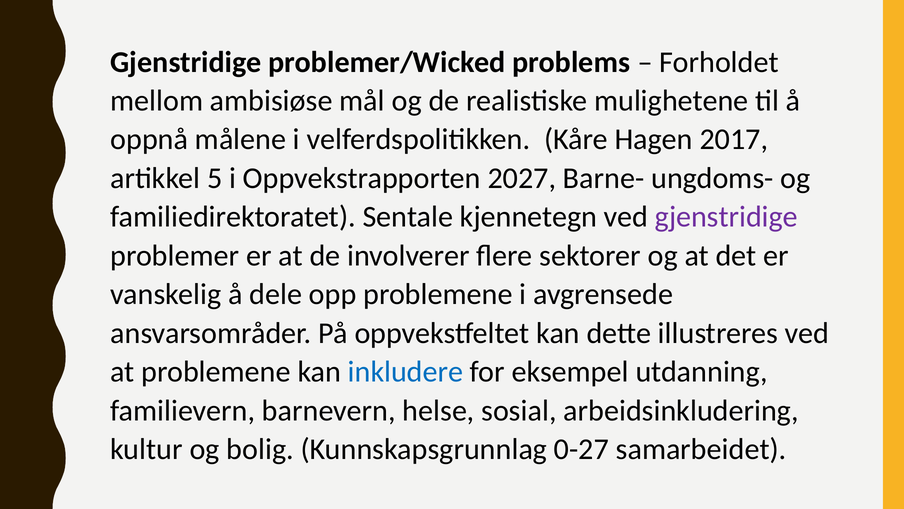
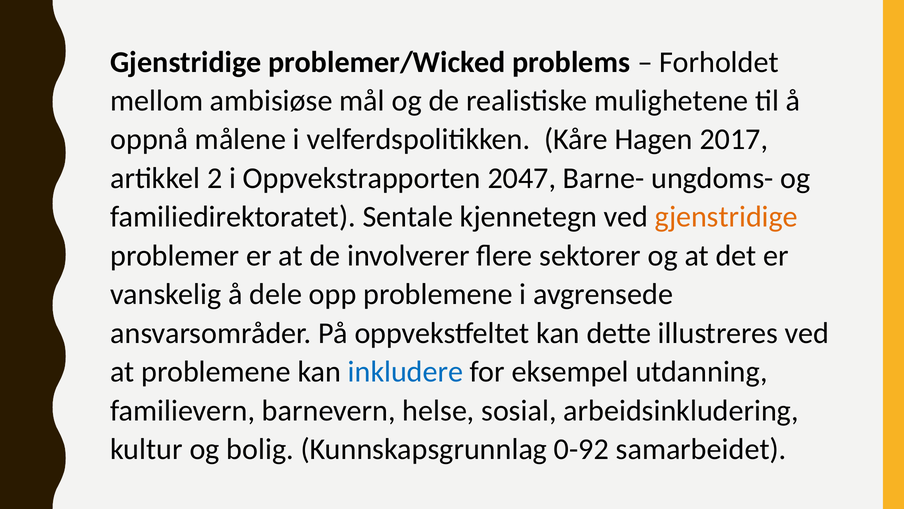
5: 5 -> 2
2027: 2027 -> 2047
gjenstridige at (726, 217) colour: purple -> orange
0-27: 0-27 -> 0-92
